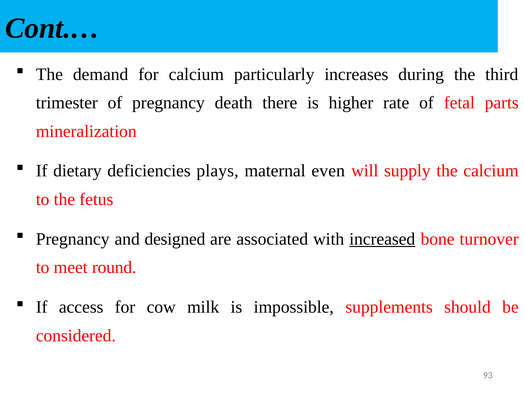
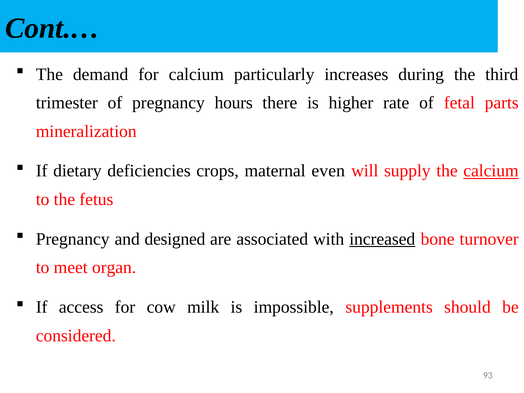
death: death -> hours
plays: plays -> crops
calcium at (491, 171) underline: none -> present
round: round -> organ
